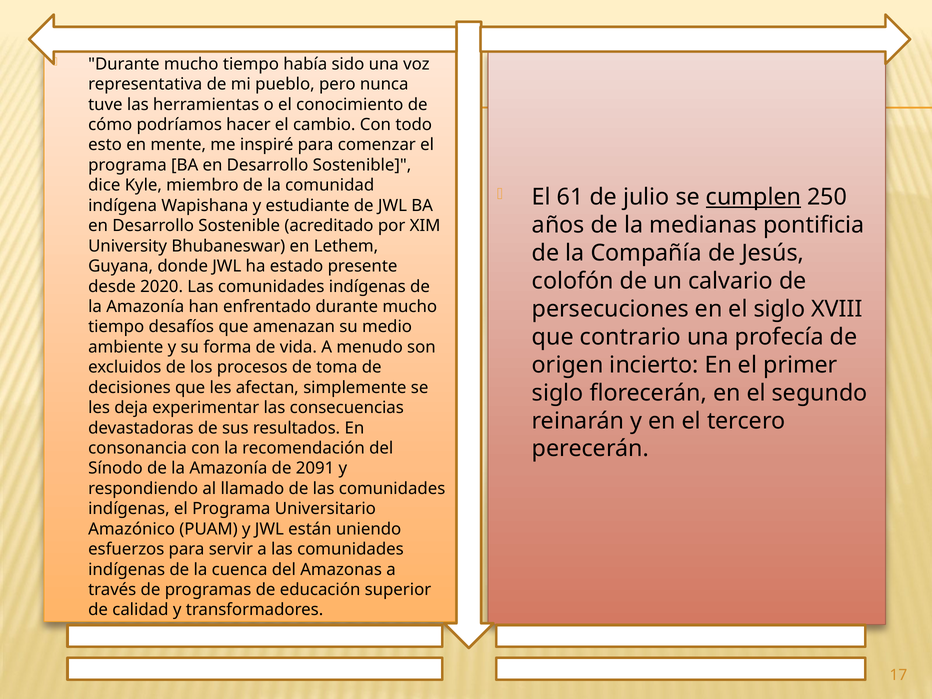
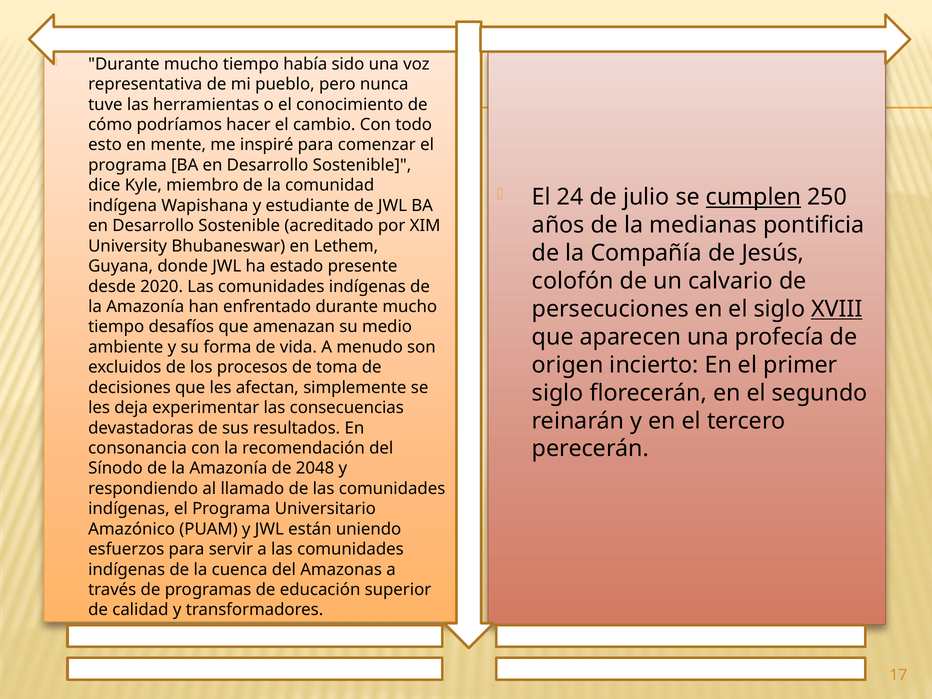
61: 61 -> 24
XVIII underline: none -> present
contrario: contrario -> aparecen
2091: 2091 -> 2048
